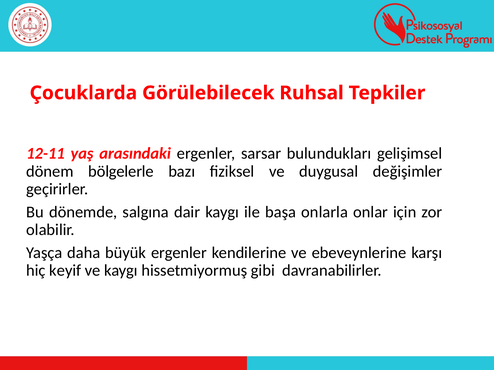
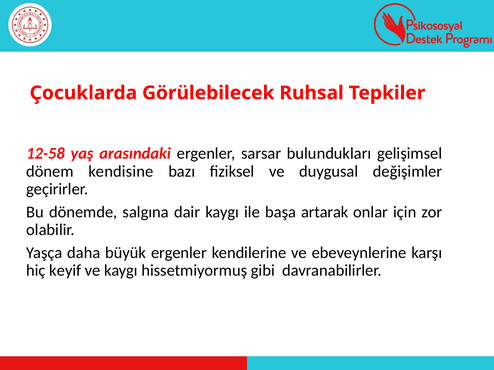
12-11: 12-11 -> 12-58
bölgelerle: bölgelerle -> kendisine
onlarla: onlarla -> artarak
